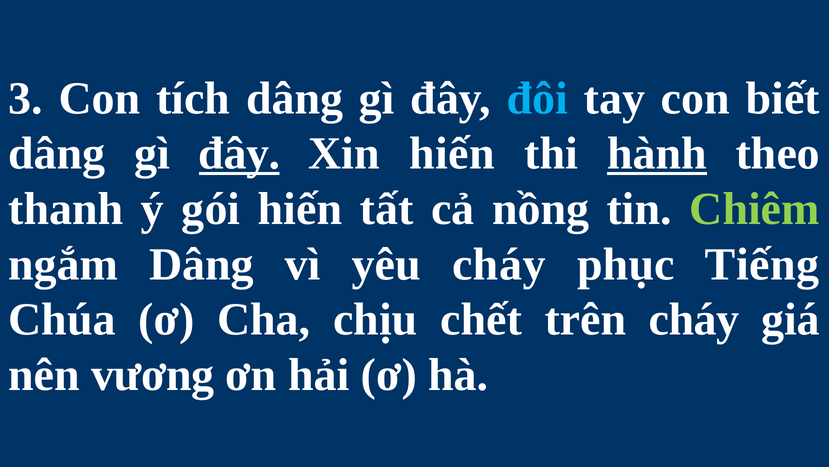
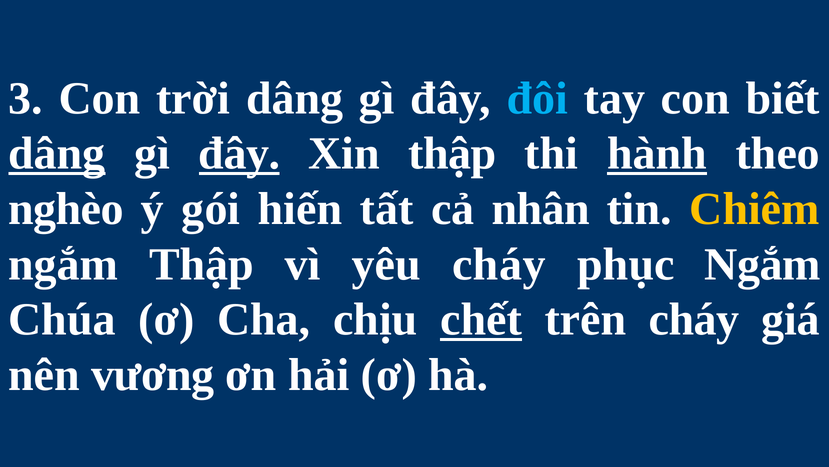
tích: tích -> trời
dâng at (57, 153) underline: none -> present
Xin hiến: hiến -> thập
thanh: thanh -> nghèo
nồng: nồng -> nhân
Chiêm colour: light green -> yellow
ngắm Dâng: Dâng -> Thập
phục Tiếng: Tiếng -> Ngắm
chết underline: none -> present
